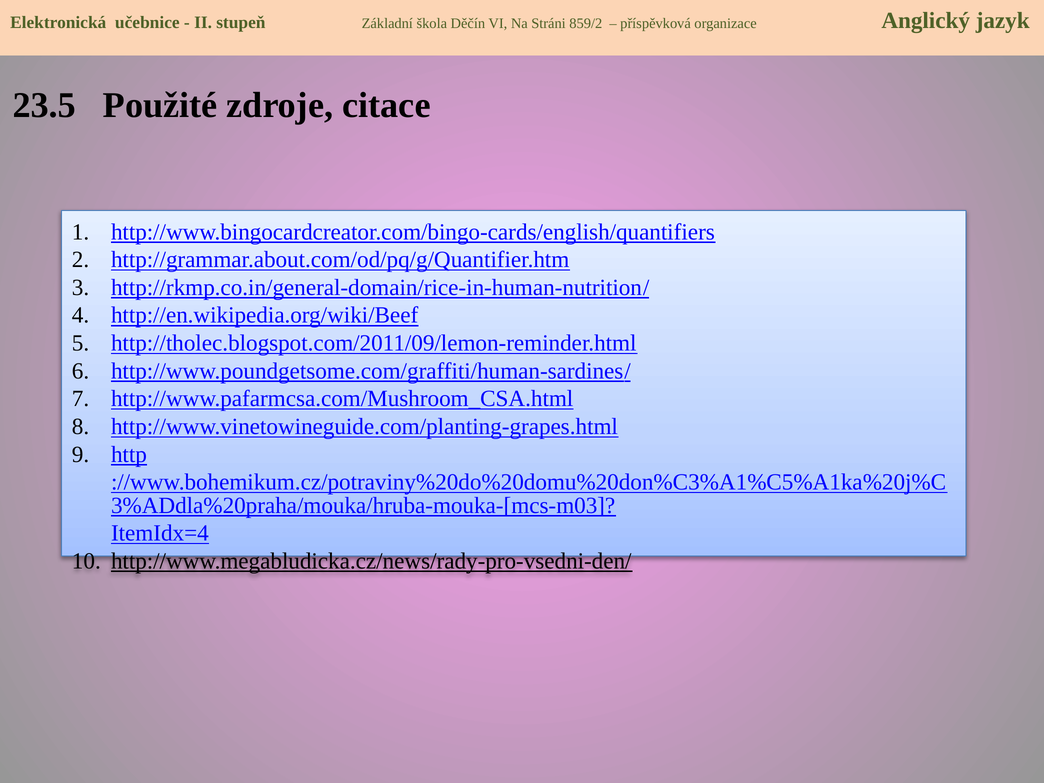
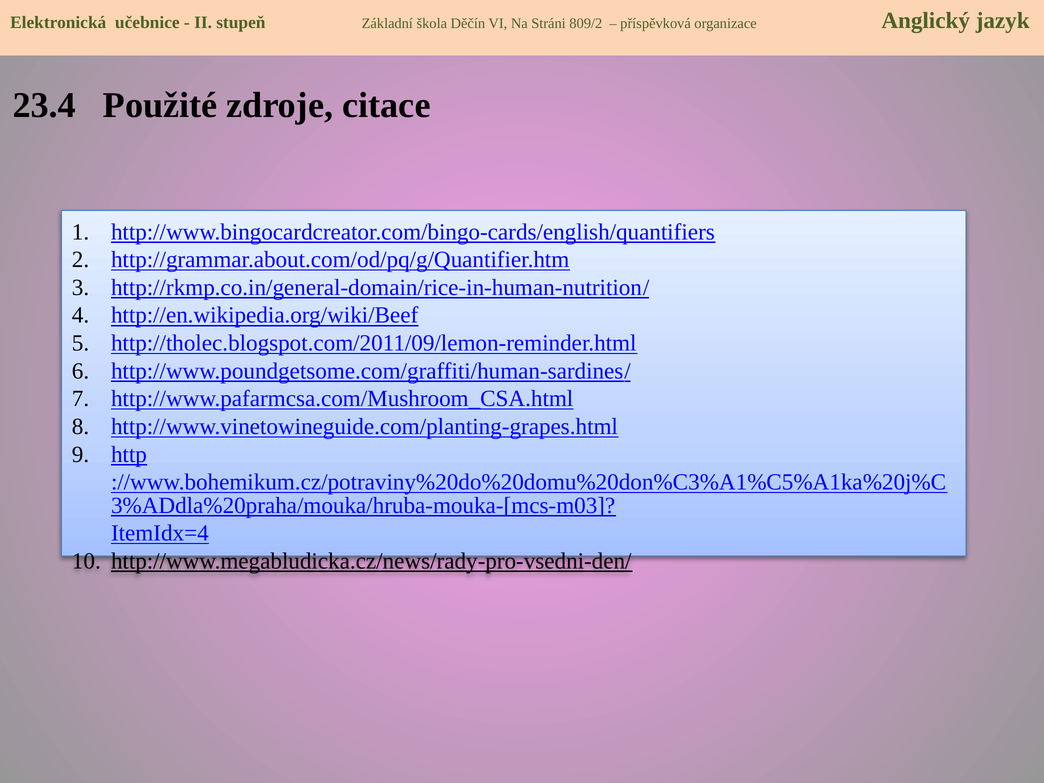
859/2: 859/2 -> 809/2
23.5: 23.5 -> 23.4
